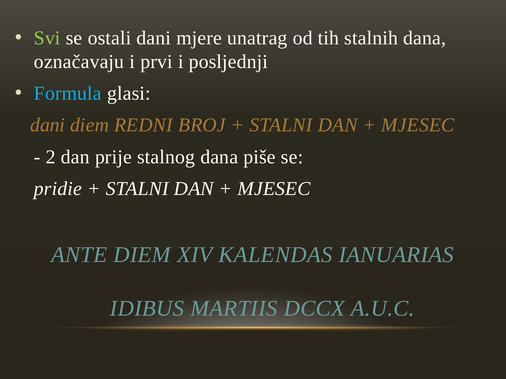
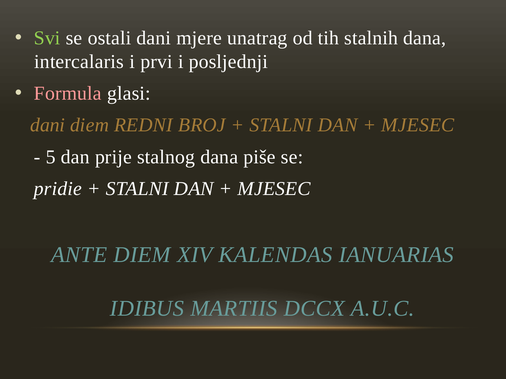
označavaju: označavaju -> intercalaris
Formula colour: light blue -> pink
2: 2 -> 5
